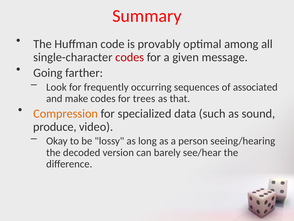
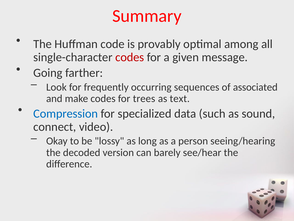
that: that -> text
Compression colour: orange -> blue
produce: produce -> connect
